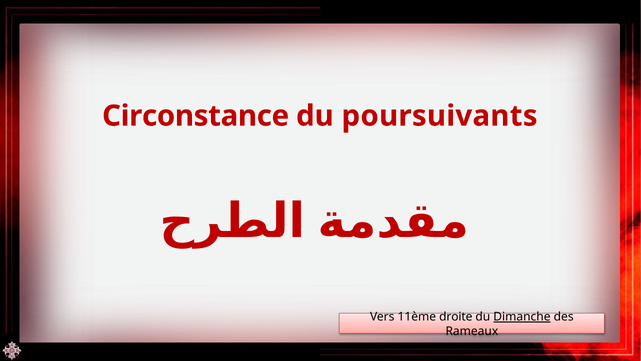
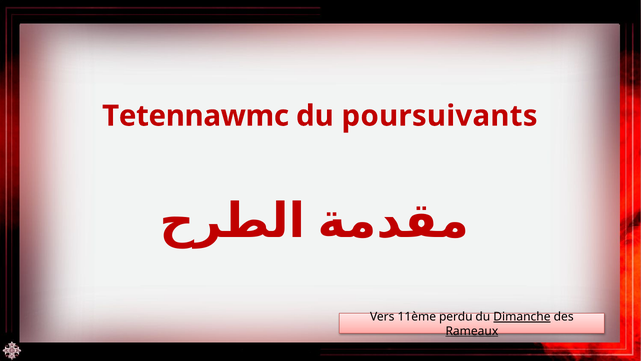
Circonstance: Circonstance -> Tetennawmc
droite: droite -> perdu
Rameaux underline: none -> present
